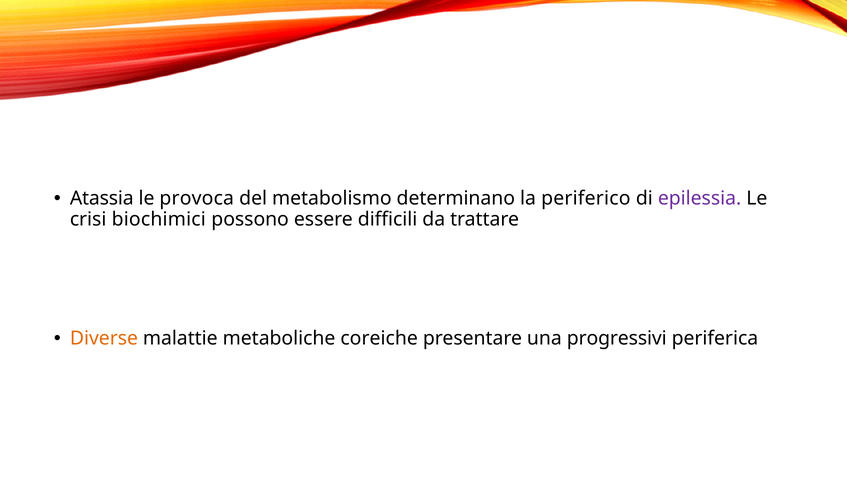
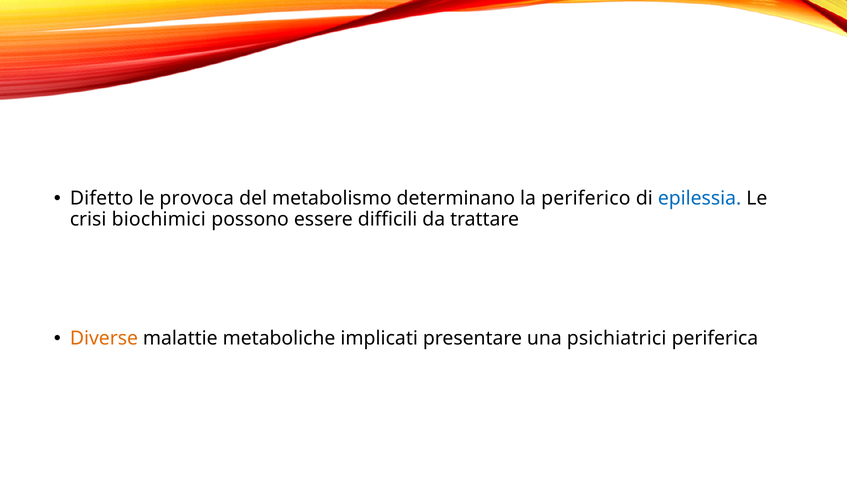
Atassia: Atassia -> Difetto
epilessia colour: purple -> blue
coreiche: coreiche -> implicati
progressivi: progressivi -> psichiatrici
